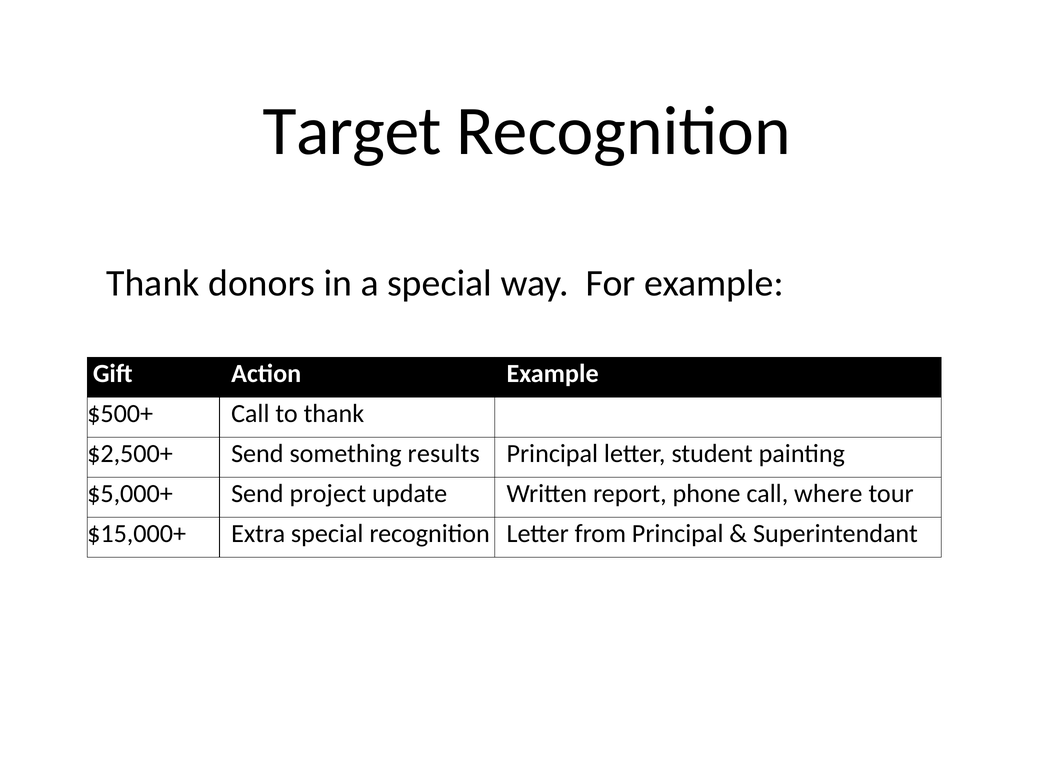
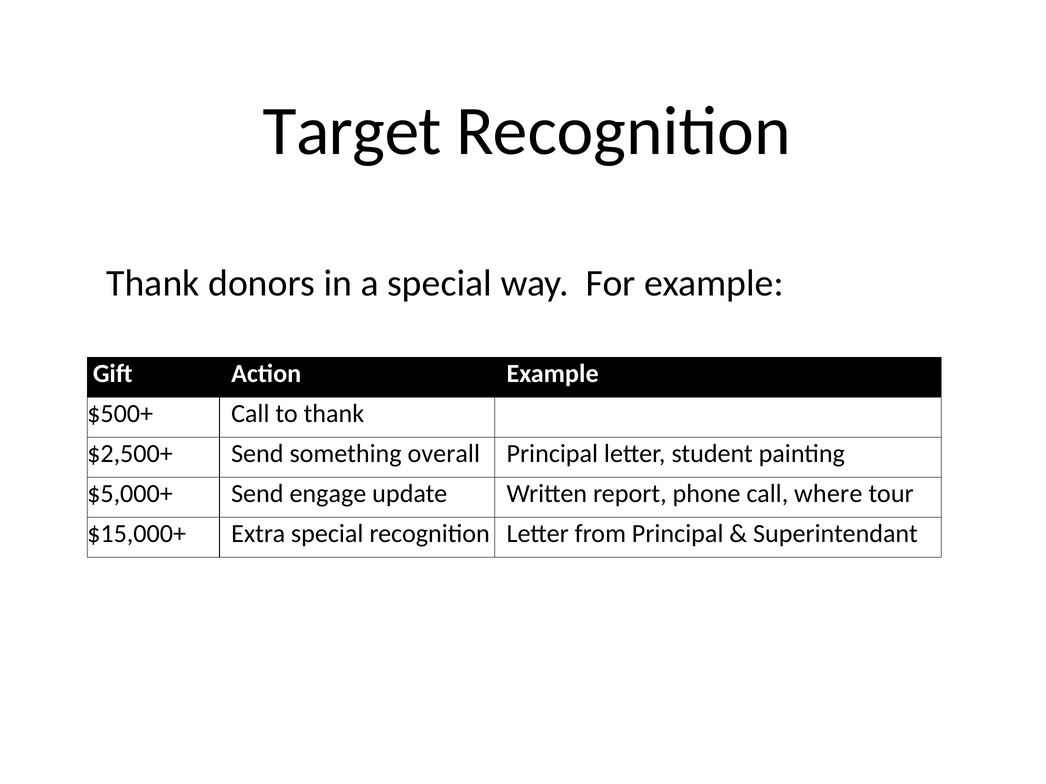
results: results -> overall
project: project -> engage
